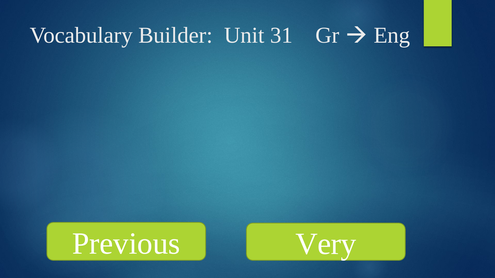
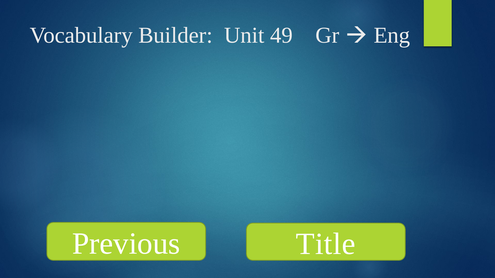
31: 31 -> 49
Very: Very -> Title
